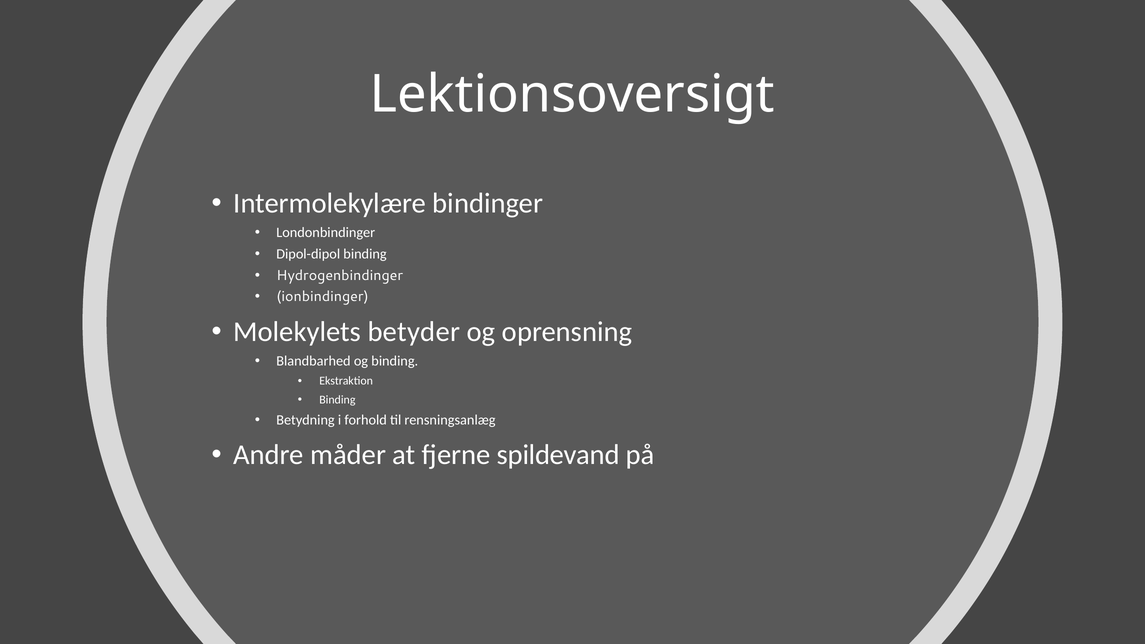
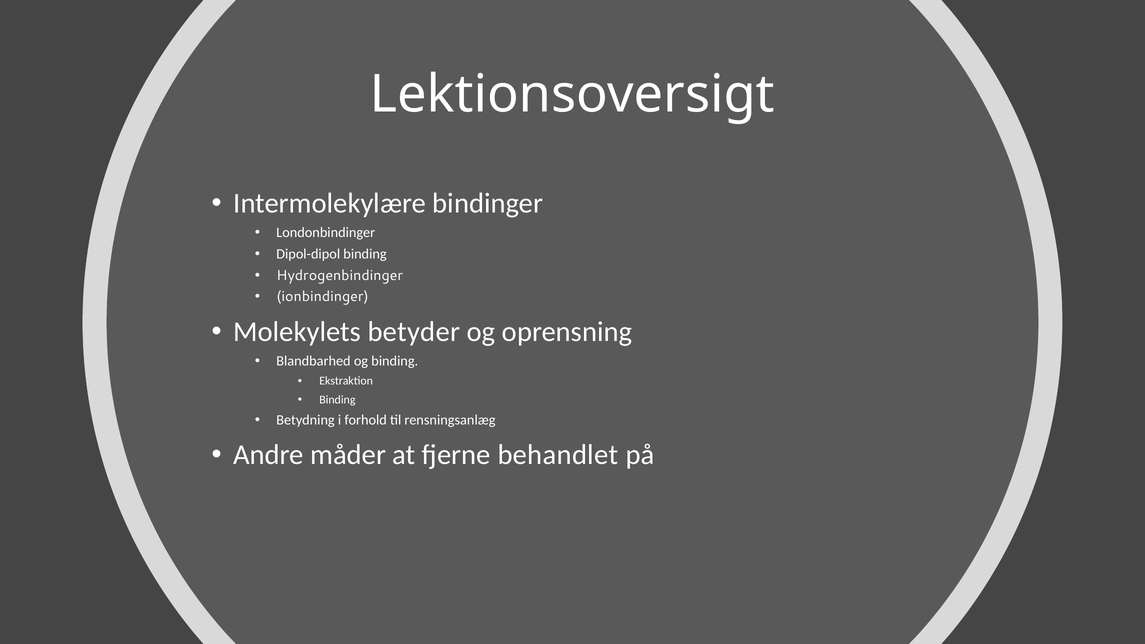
spildevand: spildevand -> behandlet
